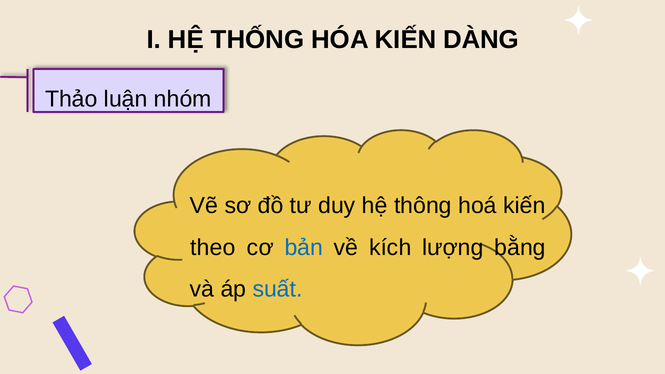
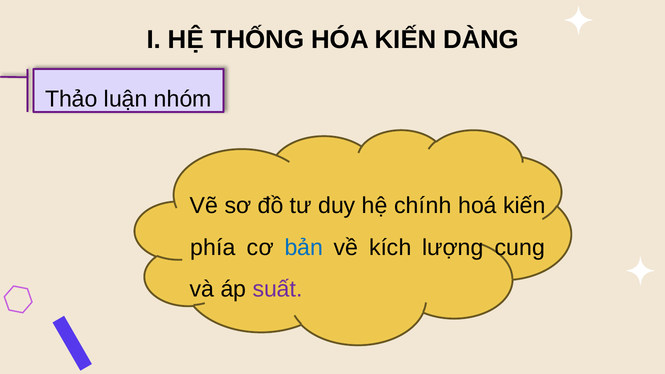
thông: thông -> chính
theo: theo -> phía
bằng: bằng -> cung
suất colour: blue -> purple
